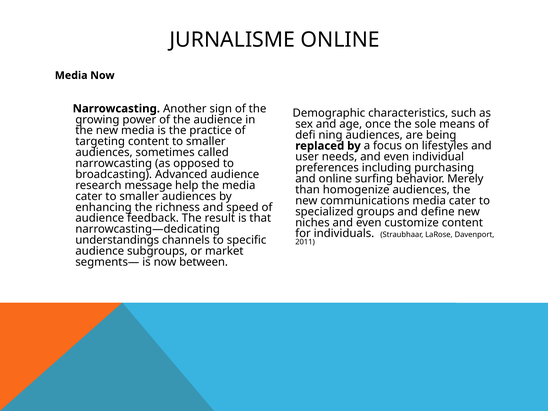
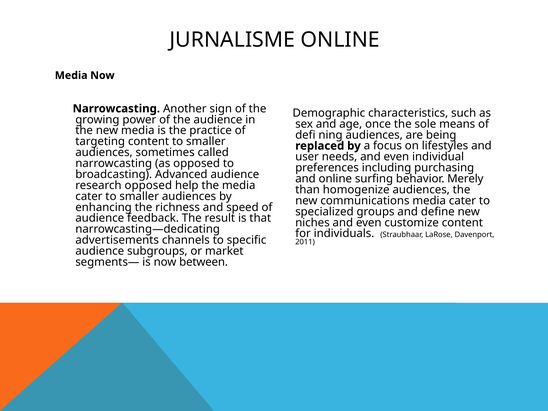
research message: message -> opposed
understandings: understandings -> advertisements
